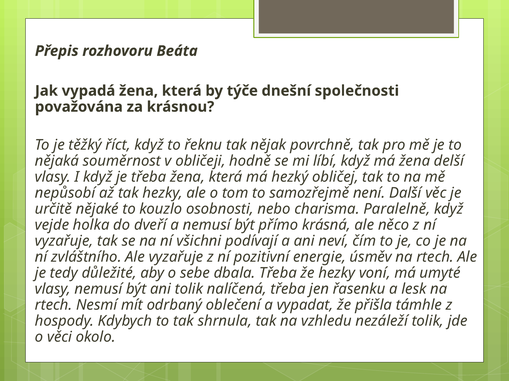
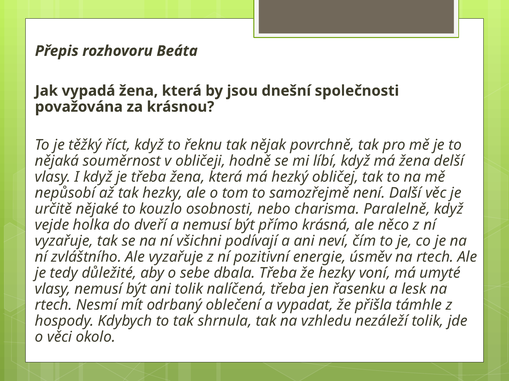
týče: týče -> jsou
